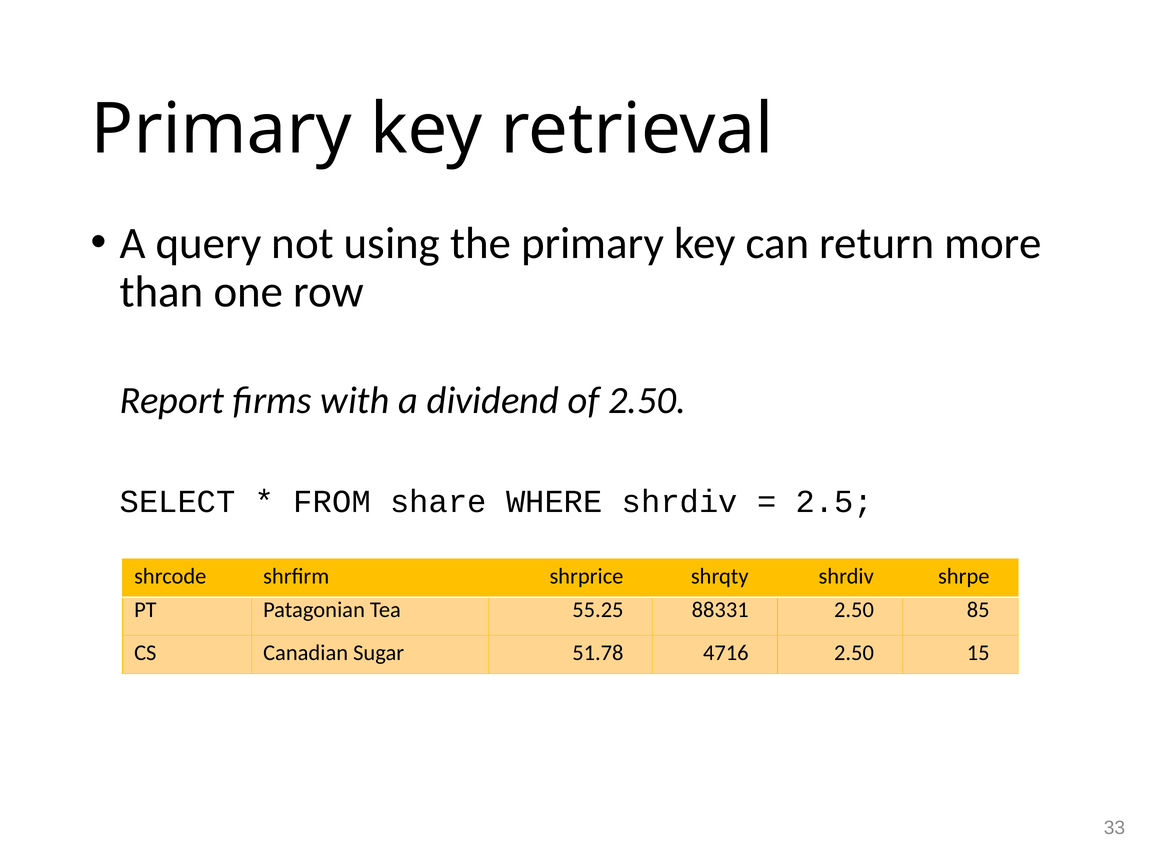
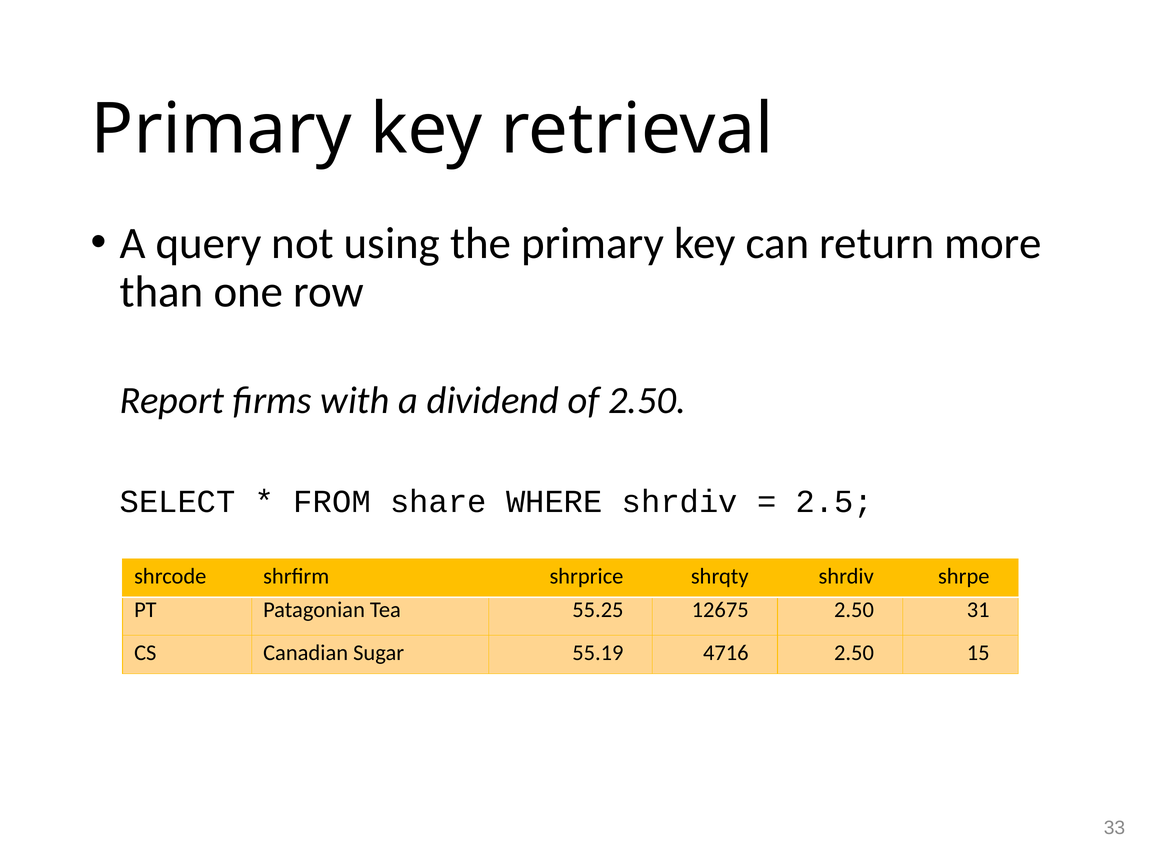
88331: 88331 -> 12675
85: 85 -> 31
51.78: 51.78 -> 55.19
